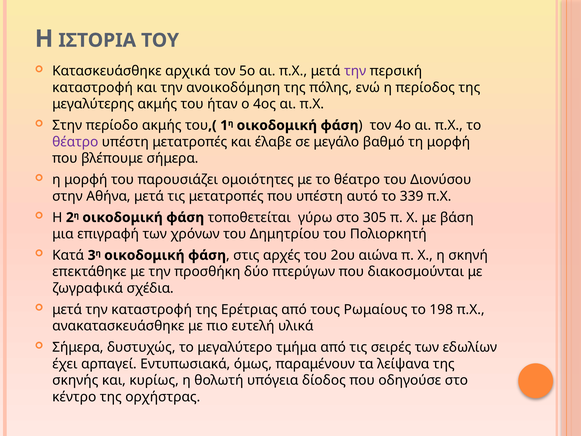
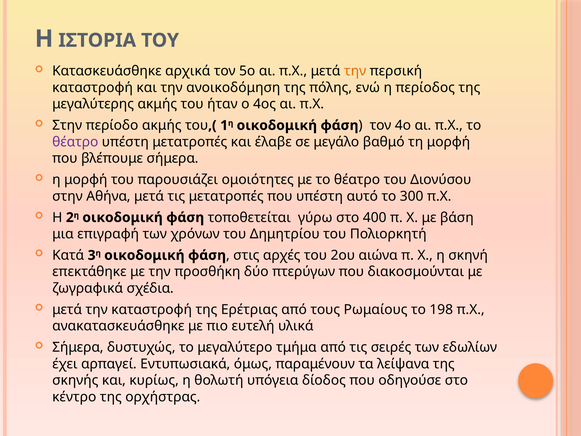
την at (355, 71) colour: purple -> orange
339: 339 -> 300
305: 305 -> 400
